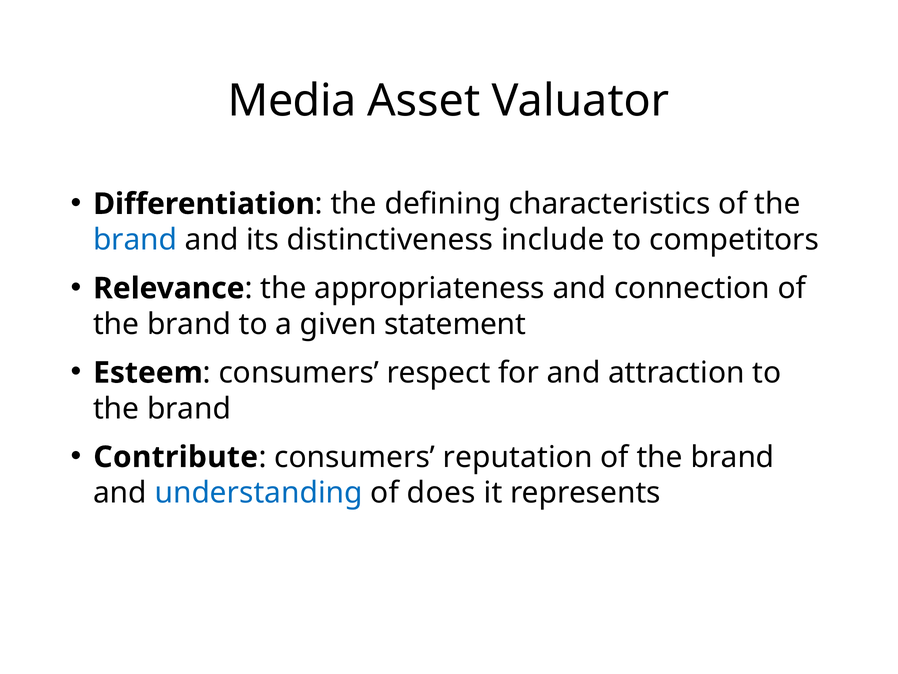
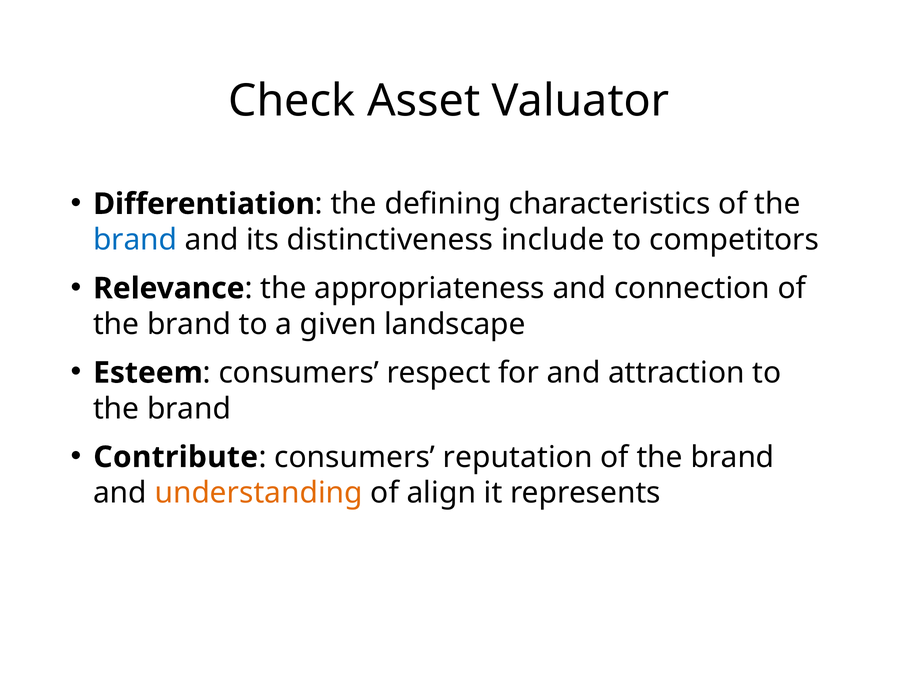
Media: Media -> Check
statement: statement -> landscape
understanding colour: blue -> orange
does: does -> align
